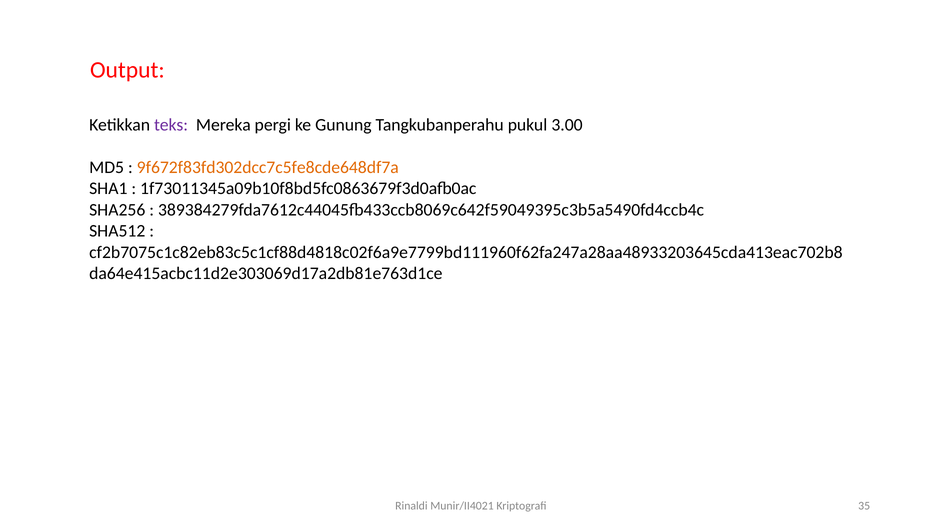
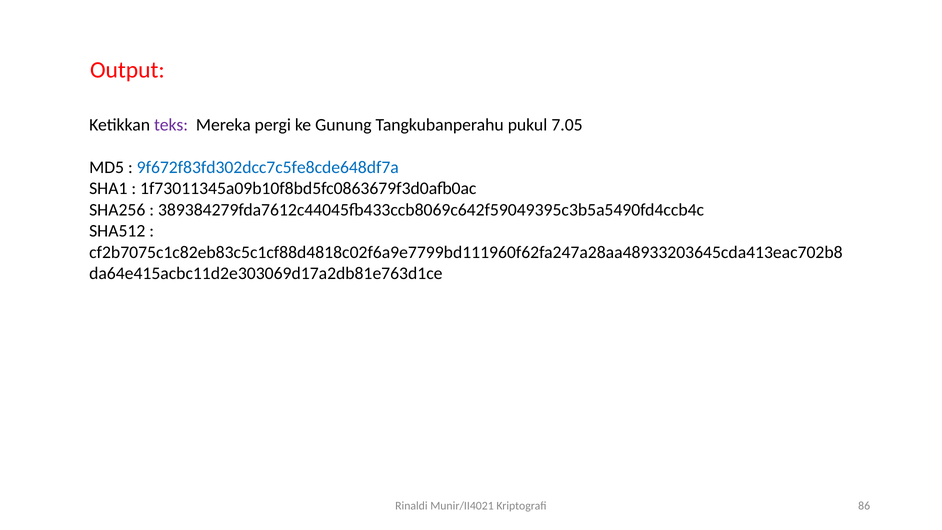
3.00: 3.00 -> 7.05
9f672f83fd302dcc7c5fe8cde648df7a colour: orange -> blue
35: 35 -> 86
